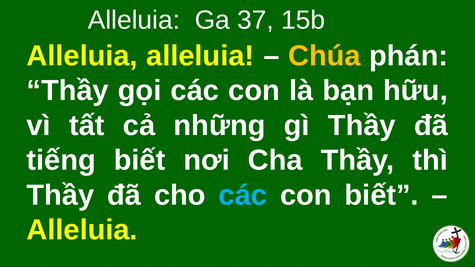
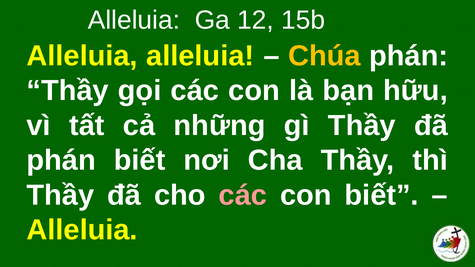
37: 37 -> 12
tiếng at (61, 160): tiếng -> phán
các at (243, 195) colour: light blue -> pink
